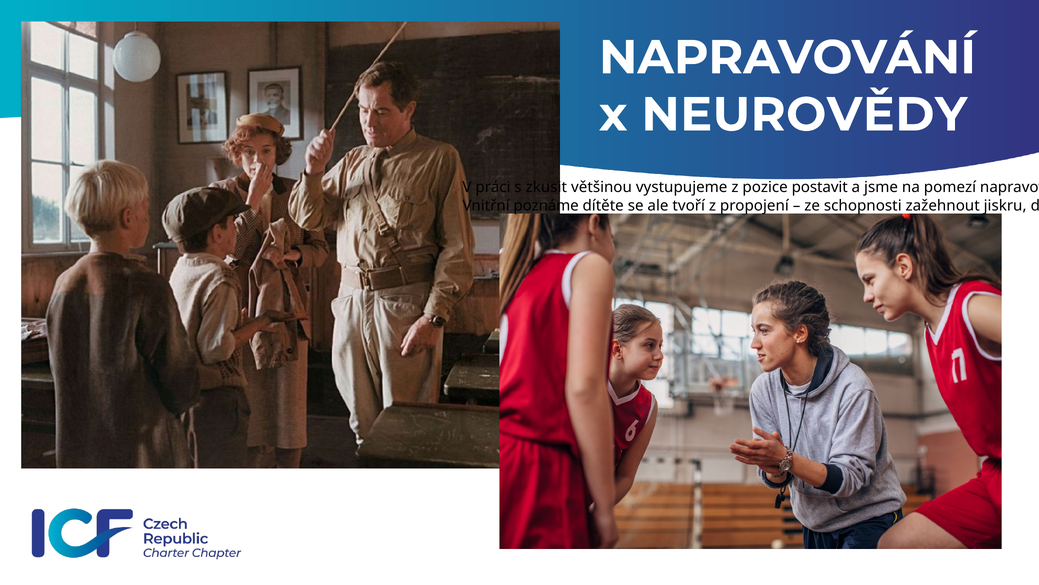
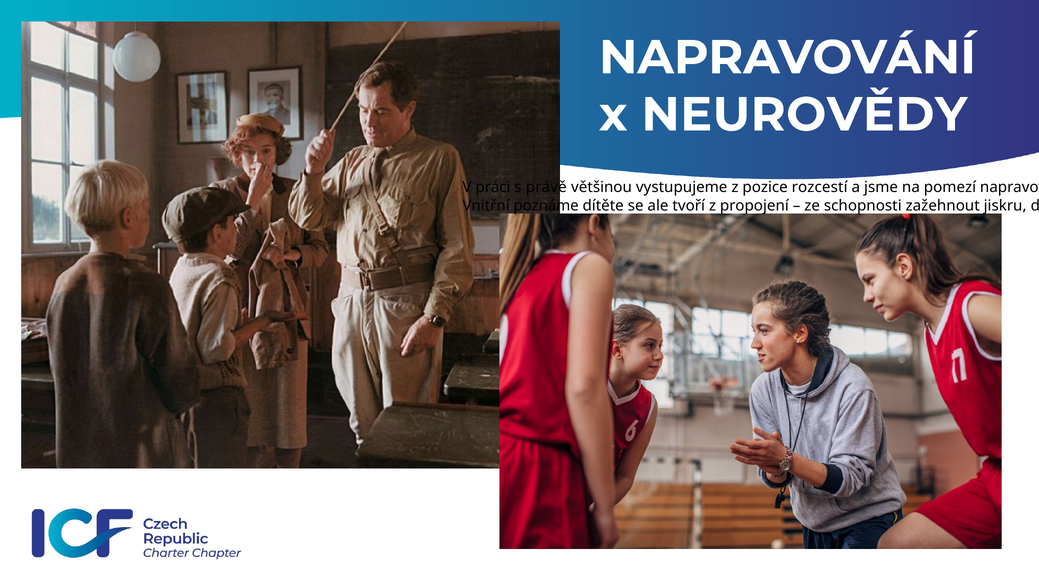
zkusit: zkusit -> právě
postavit: postavit -> rozcestí
